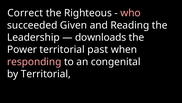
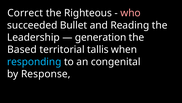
Given: Given -> Bullet
downloads: downloads -> generation
Power: Power -> Based
past: past -> tallis
responding colour: pink -> light blue
by Territorial: Territorial -> Response
